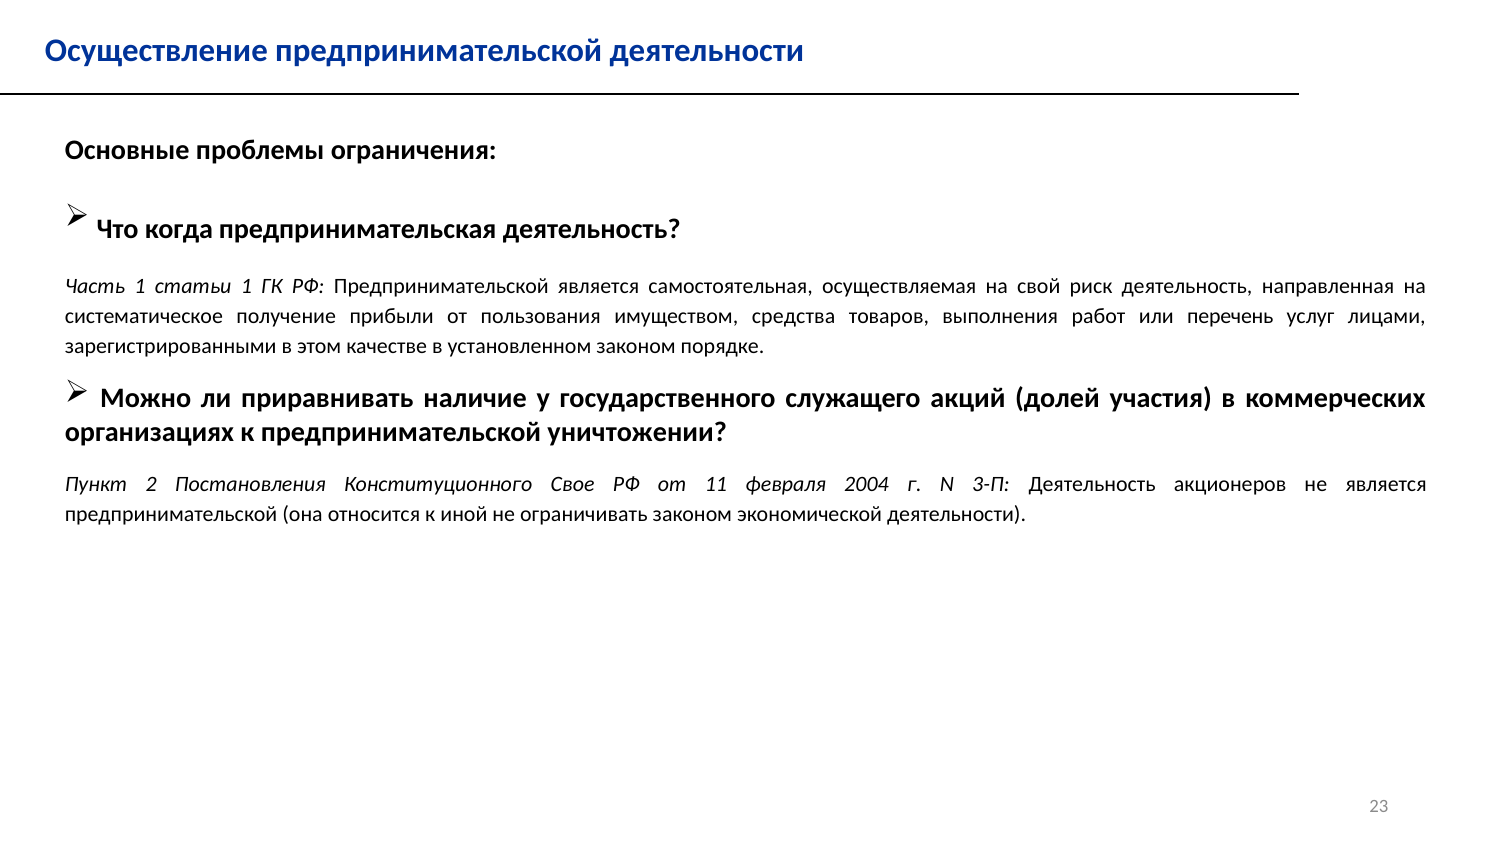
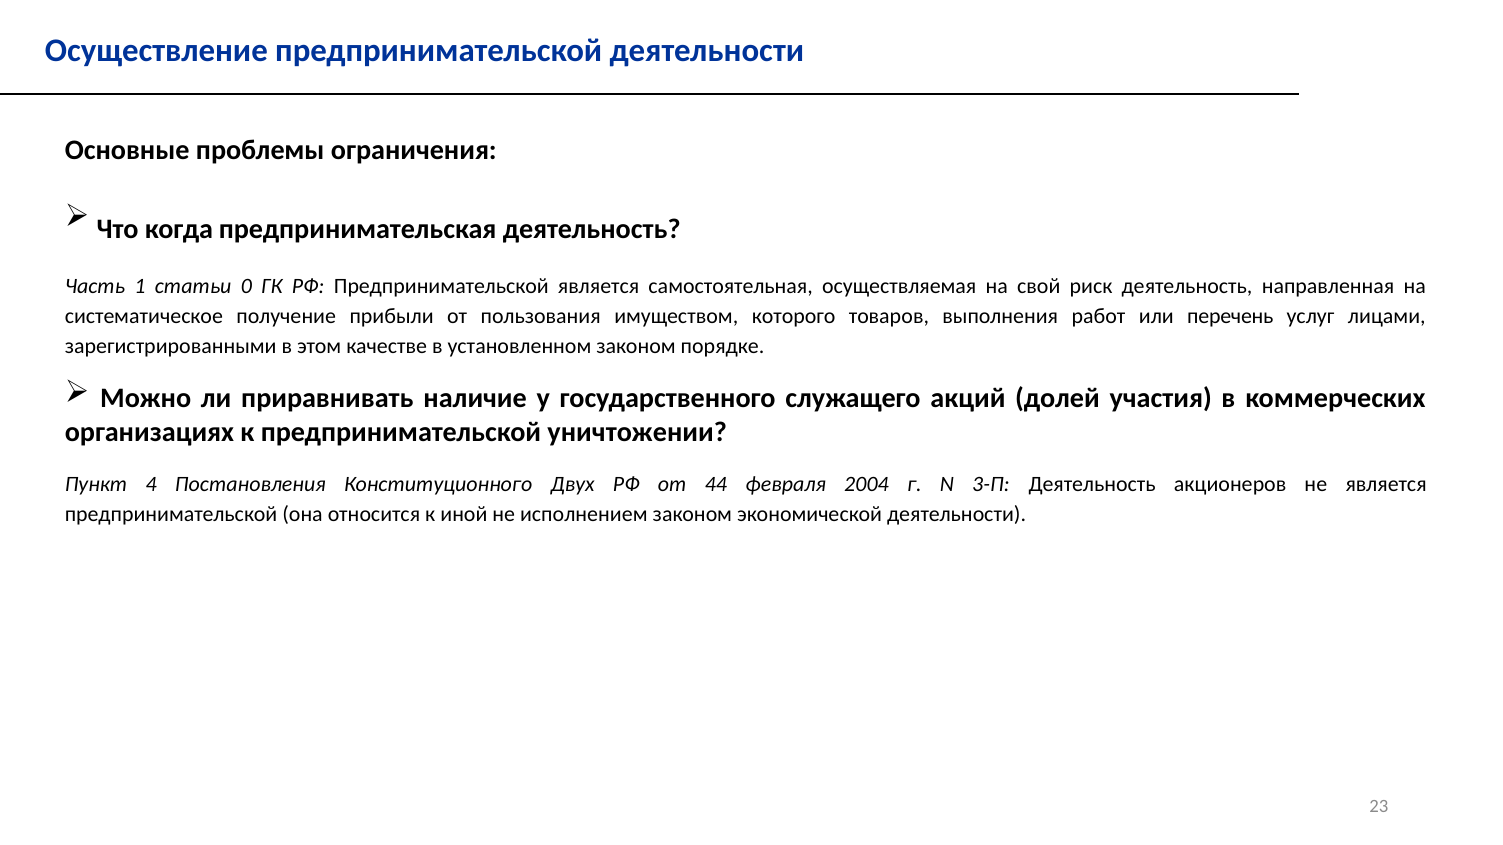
статьи 1: 1 -> 0
средства: средства -> которого
2: 2 -> 4
Свое: Свое -> Двух
11: 11 -> 44
ограничивать: ограничивать -> исполнением
